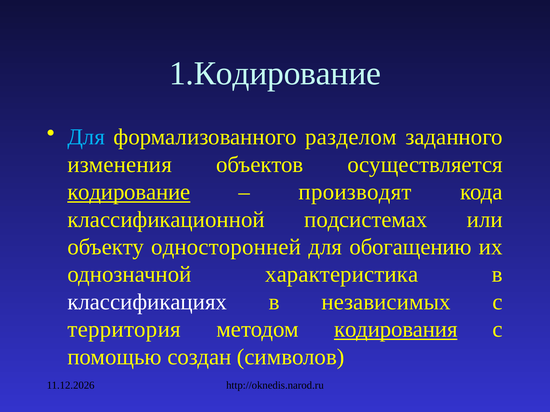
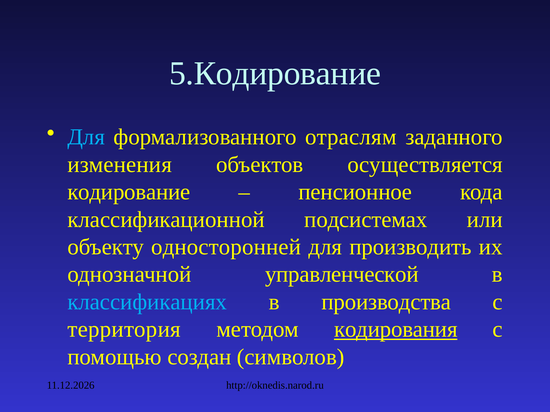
1.Кодирование: 1.Кодирование -> 5.Кодирование
разделом: разделом -> отраслям
кодирование underline: present -> none
производят: производят -> пенсионное
обогащению: обогащению -> производить
характеристика: характеристика -> управленческой
классификациях colour: white -> light blue
независимых: независимых -> производства
